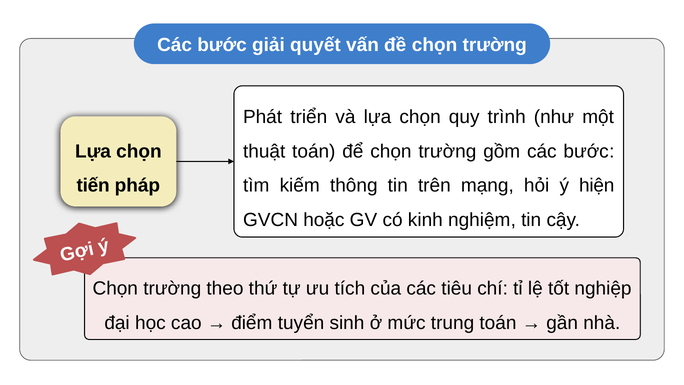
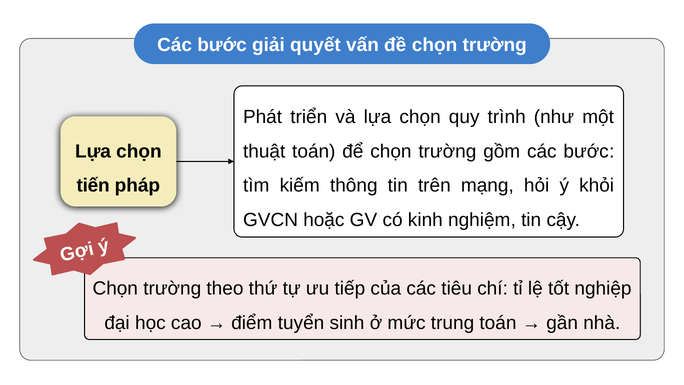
hiện: hiện -> khỏi
tích: tích -> tiếp
